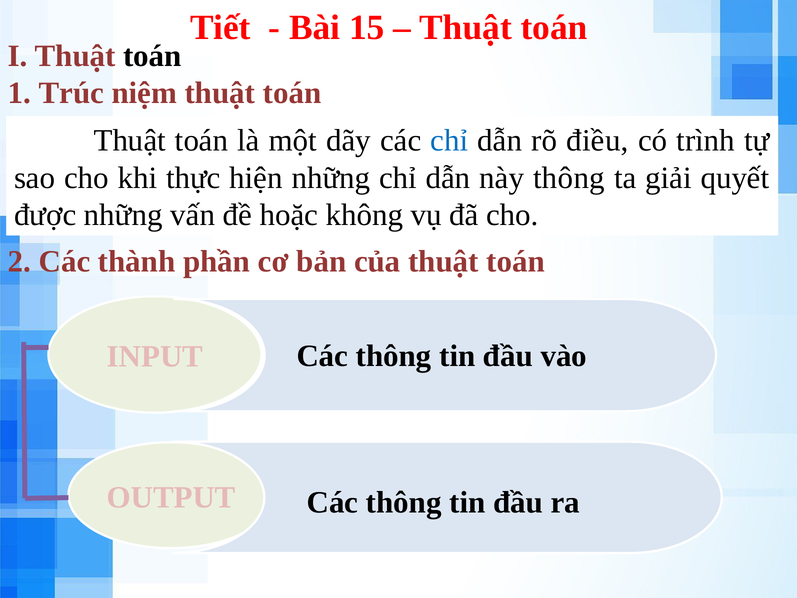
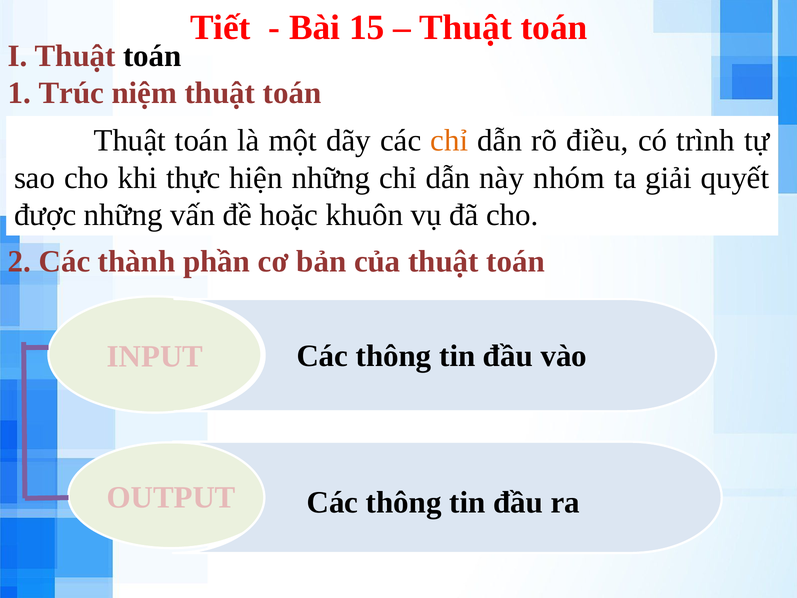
chỉ at (449, 141) colour: blue -> orange
này thông: thông -> nhóm
không: không -> khuôn
